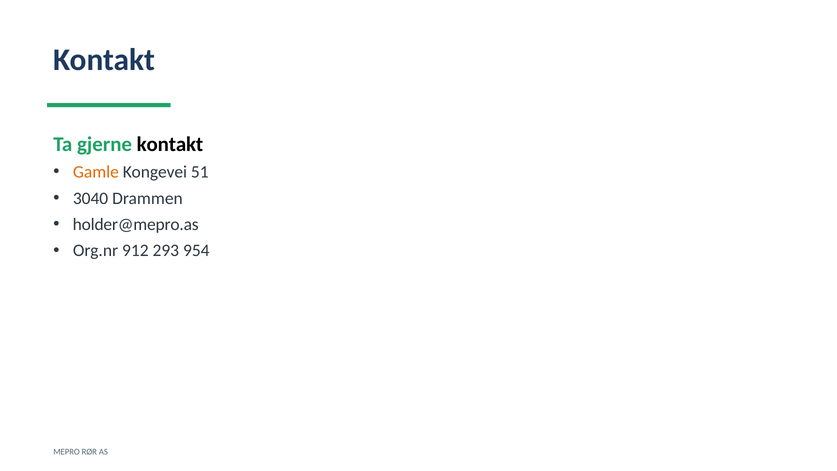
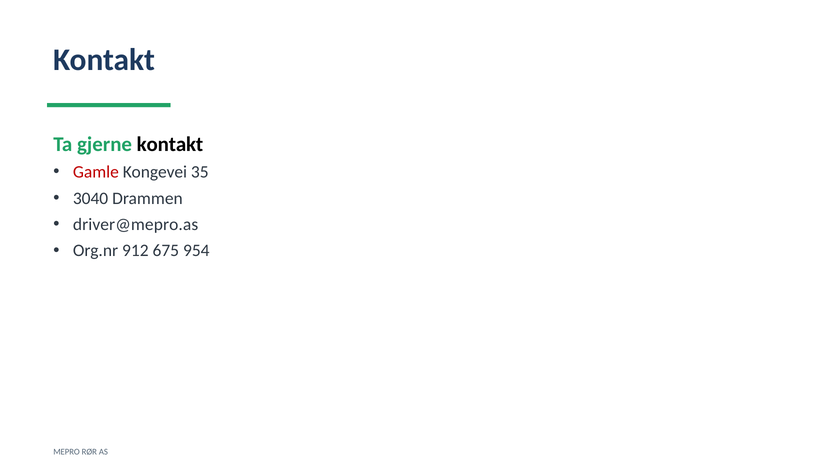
Gamle colour: orange -> red
51: 51 -> 35
holder@mepro.as: holder@mepro.as -> driver@mepro.as
293: 293 -> 675
